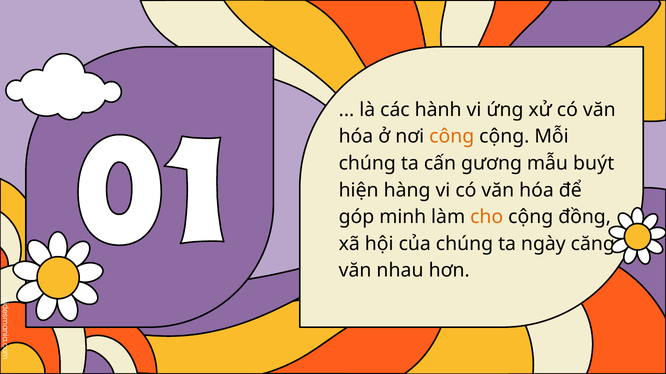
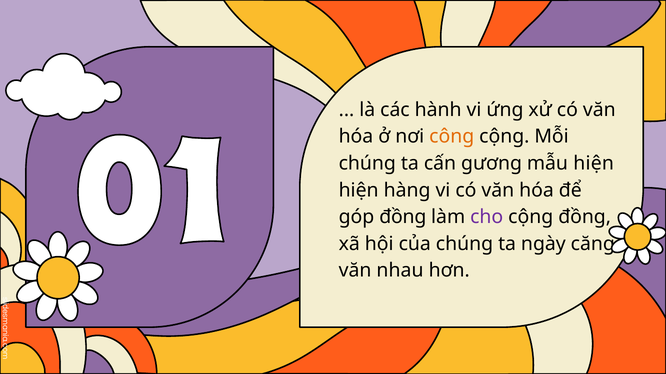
mẫu buýt: buýt -> hiện
góp minh: minh -> đồng
cho colour: orange -> purple
